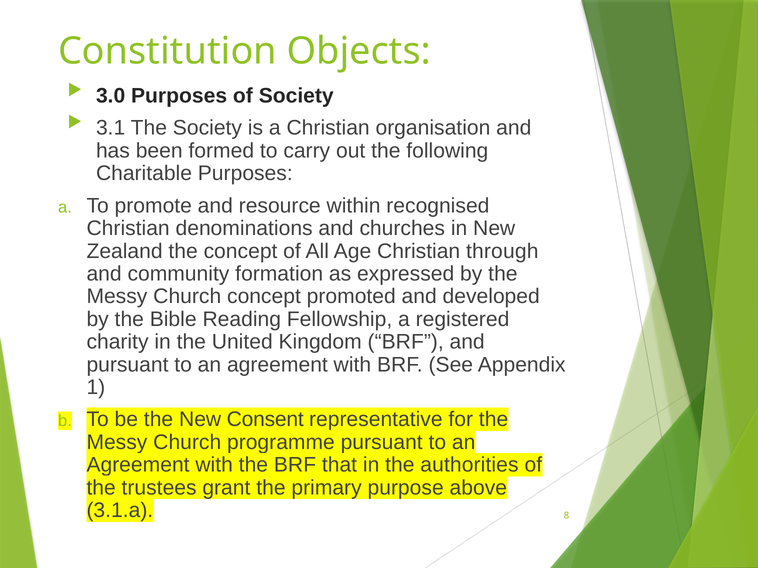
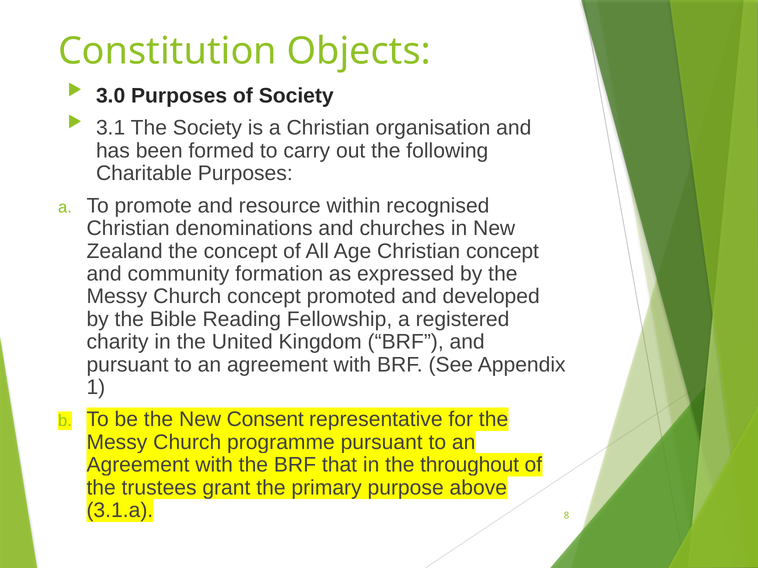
Christian through: through -> concept
authorities: authorities -> throughout
